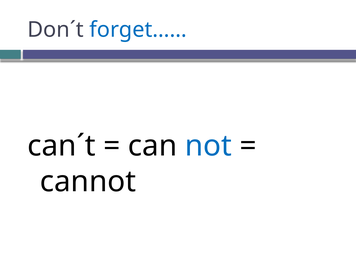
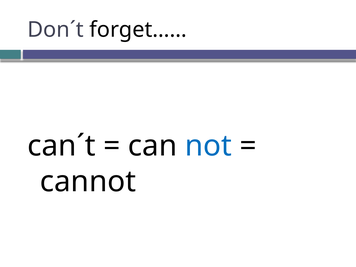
forget…… colour: blue -> black
